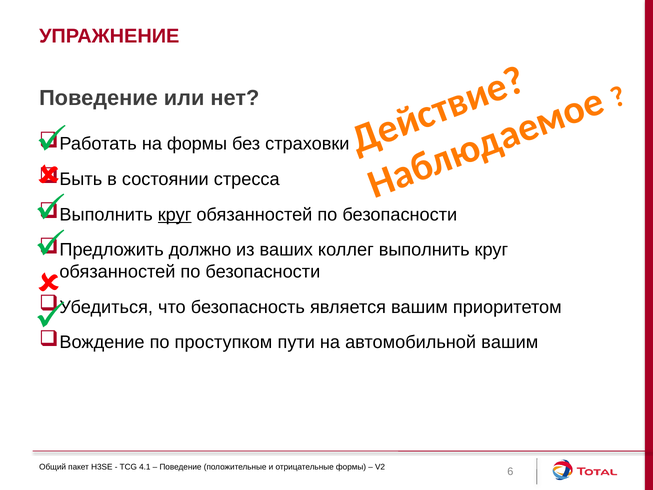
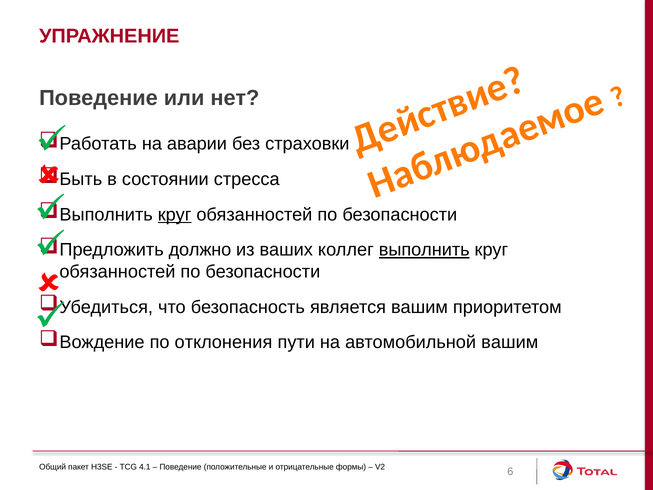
на формы: формы -> аварии
выполнить at (424, 250) underline: none -> present
проступком: проступком -> отклонения
